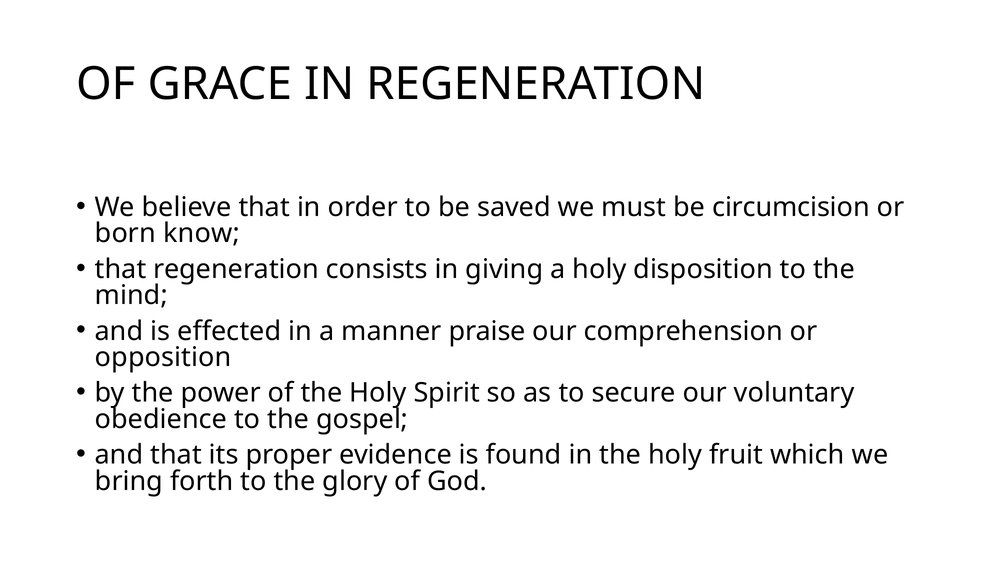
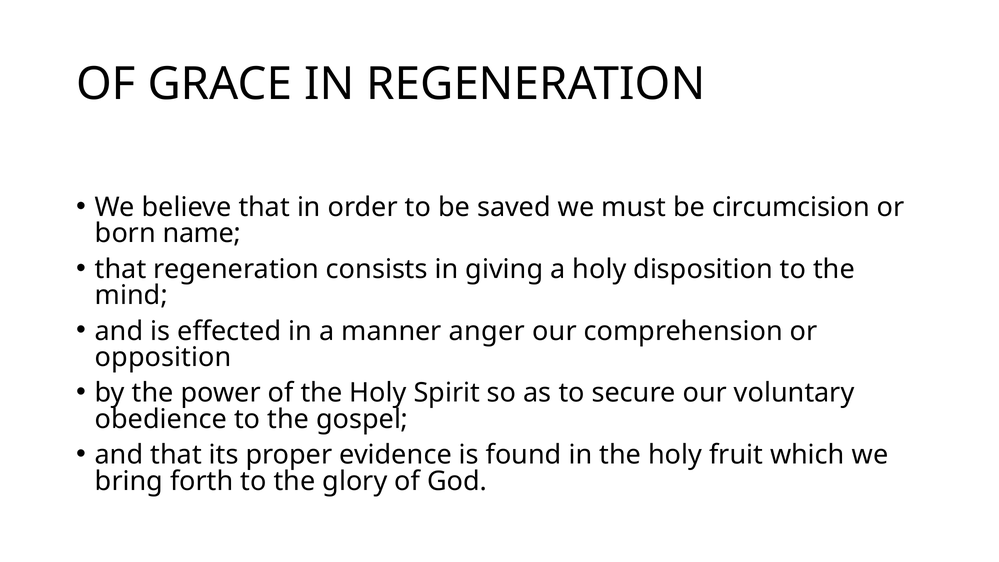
know: know -> name
praise: praise -> anger
